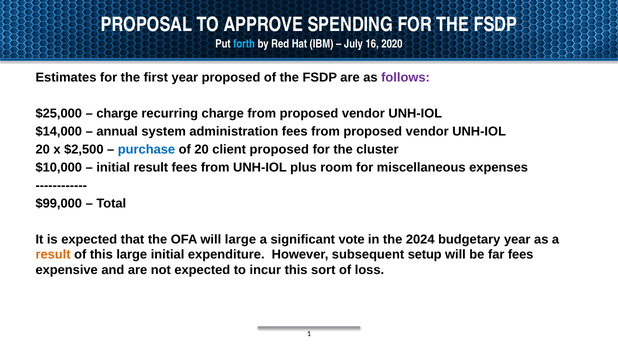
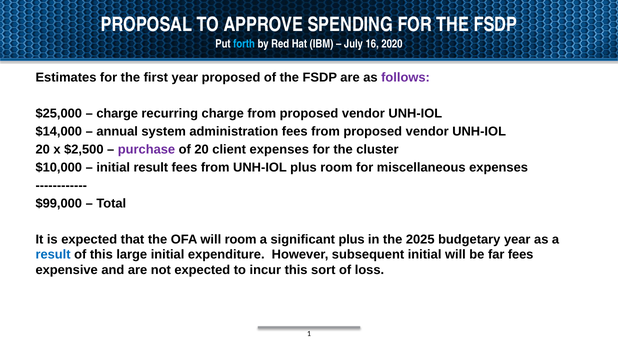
purchase colour: blue -> purple
client proposed: proposed -> expenses
will large: large -> room
significant vote: vote -> plus
2024: 2024 -> 2025
result at (53, 255) colour: orange -> blue
subsequent setup: setup -> initial
